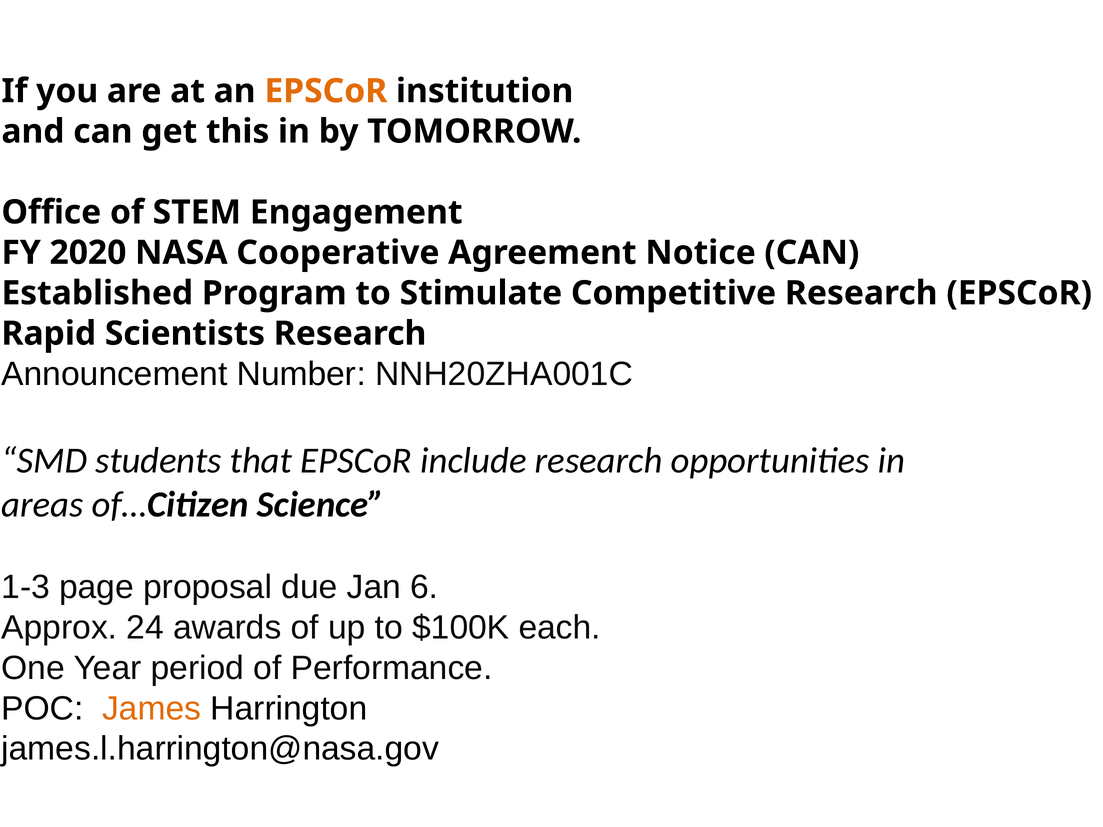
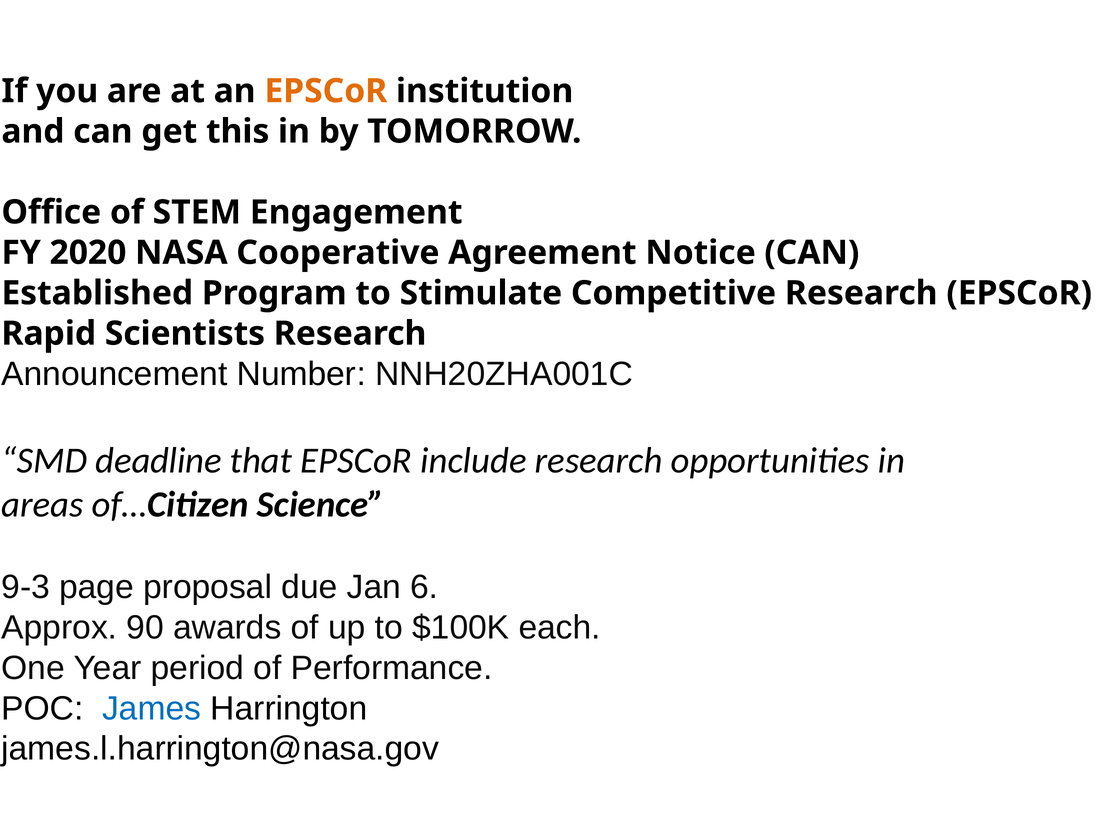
students: students -> deadline
1-3: 1-3 -> 9-3
24: 24 -> 90
James colour: orange -> blue
